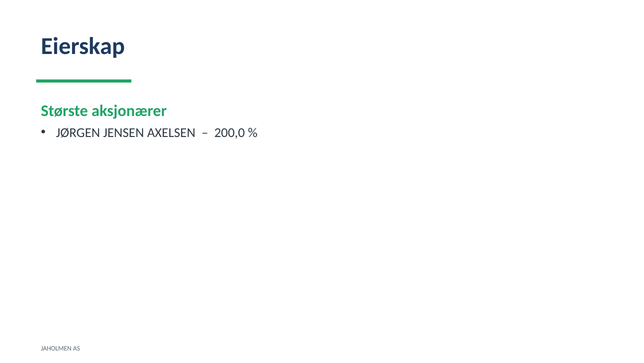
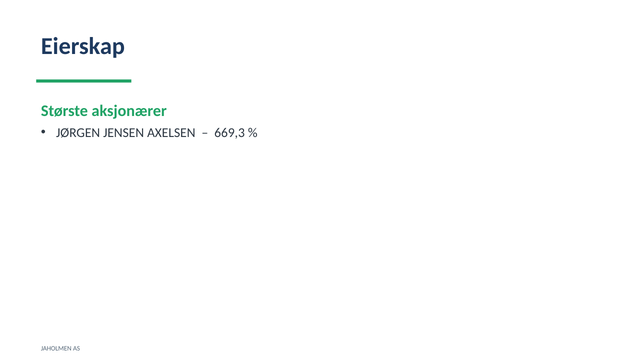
200,0: 200,0 -> 669,3
